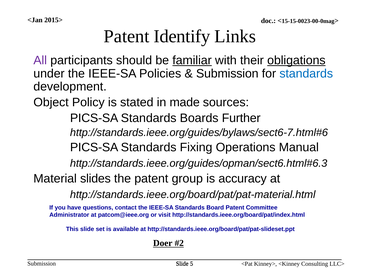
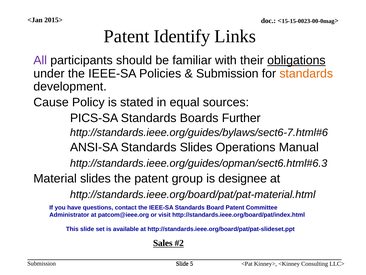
familiar underline: present -> none
standards at (306, 73) colour: blue -> orange
Object: Object -> Cause
made: made -> equal
PICS-SA at (94, 147): PICS-SA -> ANSI-SA
Standards Fixing: Fixing -> Slides
accuracy: accuracy -> designee
Doer: Doer -> Sales
